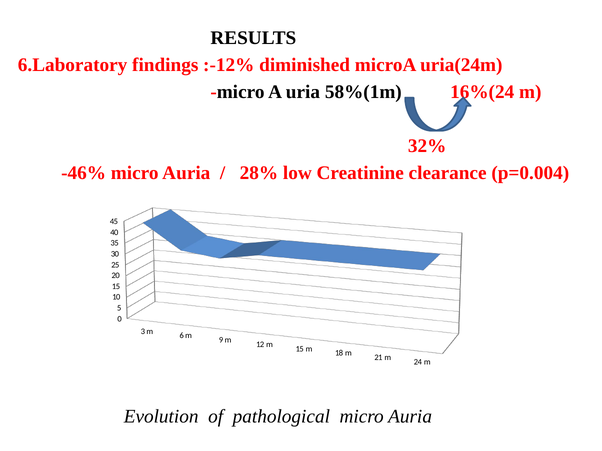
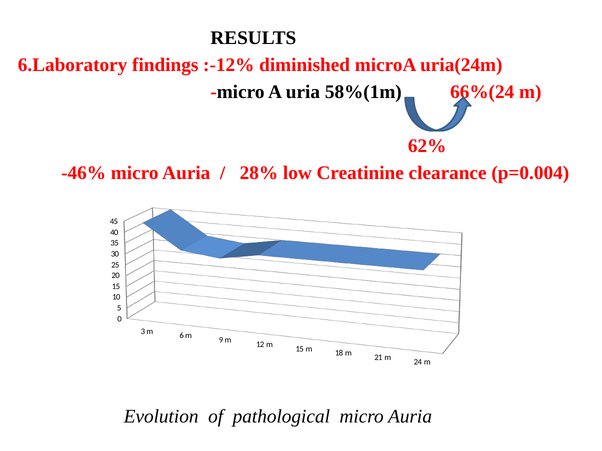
16%(24: 16%(24 -> 66%(24
32%: 32% -> 62%
